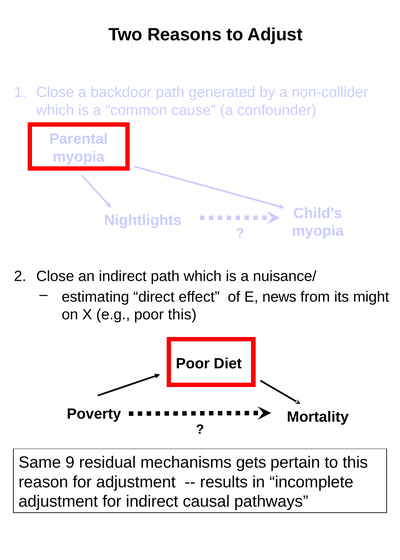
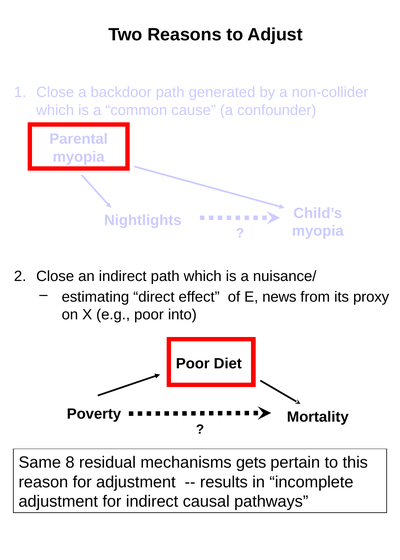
might: might -> proxy
poor this: this -> into
9: 9 -> 8
